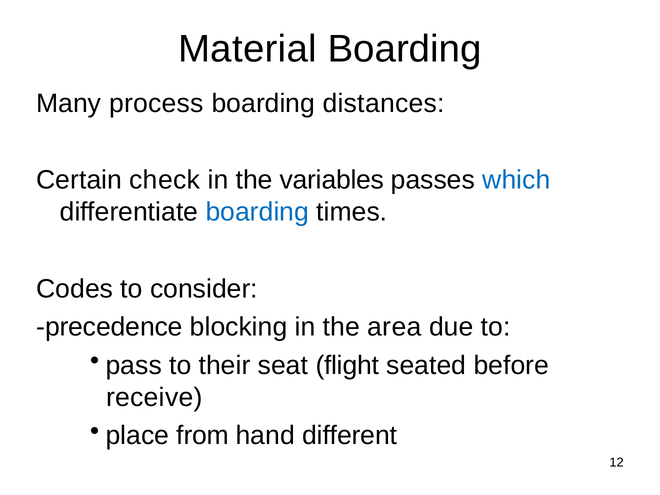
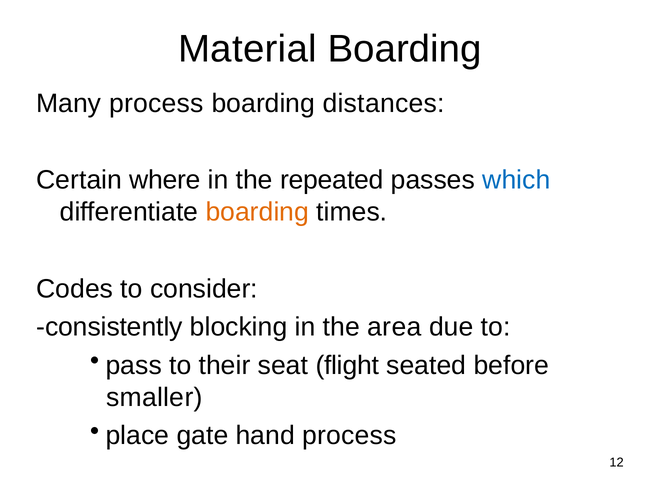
check: check -> where
variables: variables -> repeated
boarding at (257, 212) colour: blue -> orange
precedence: precedence -> consistently
receive: receive -> smaller
from: from -> gate
hand different: different -> process
